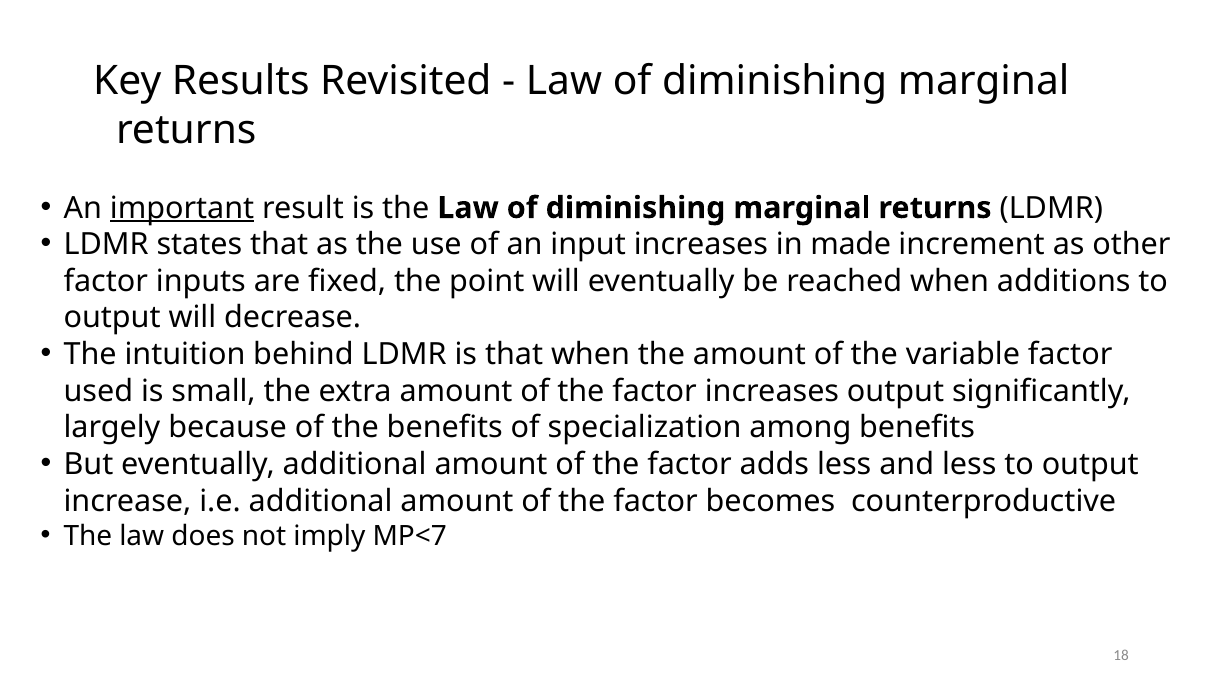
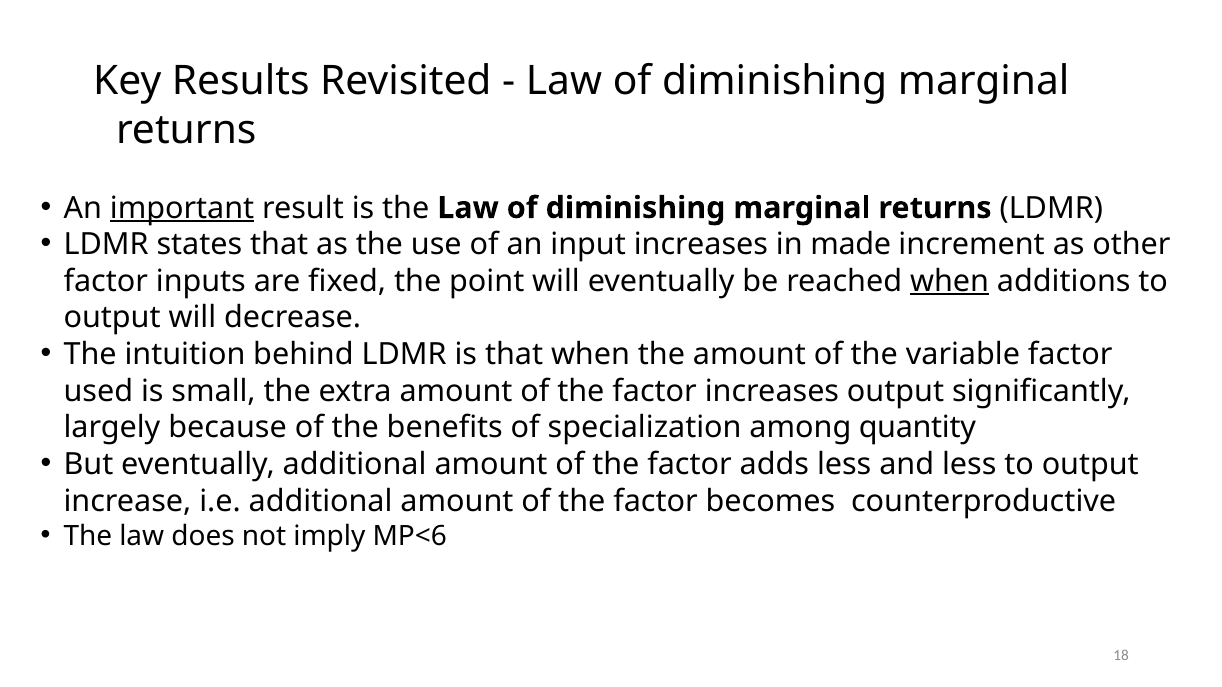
when at (950, 281) underline: none -> present
among benefits: benefits -> quantity
MP<7: MP<7 -> MP<6
